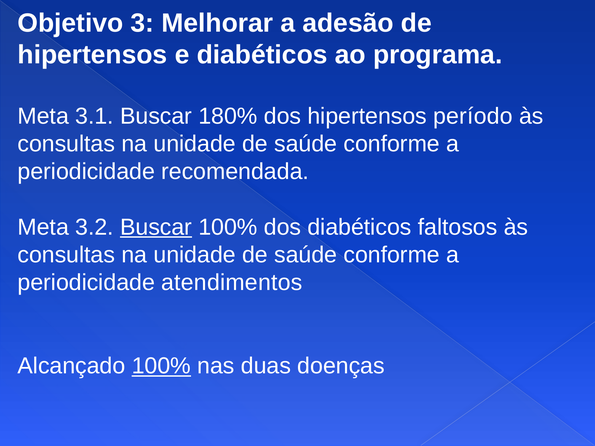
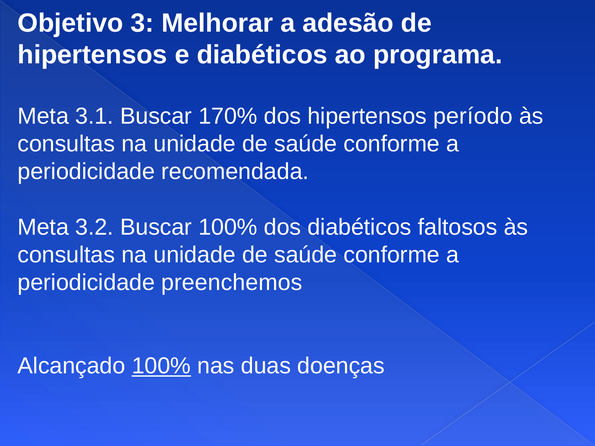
180%: 180% -> 170%
Buscar at (156, 227) underline: present -> none
atendimentos: atendimentos -> preenchemos
